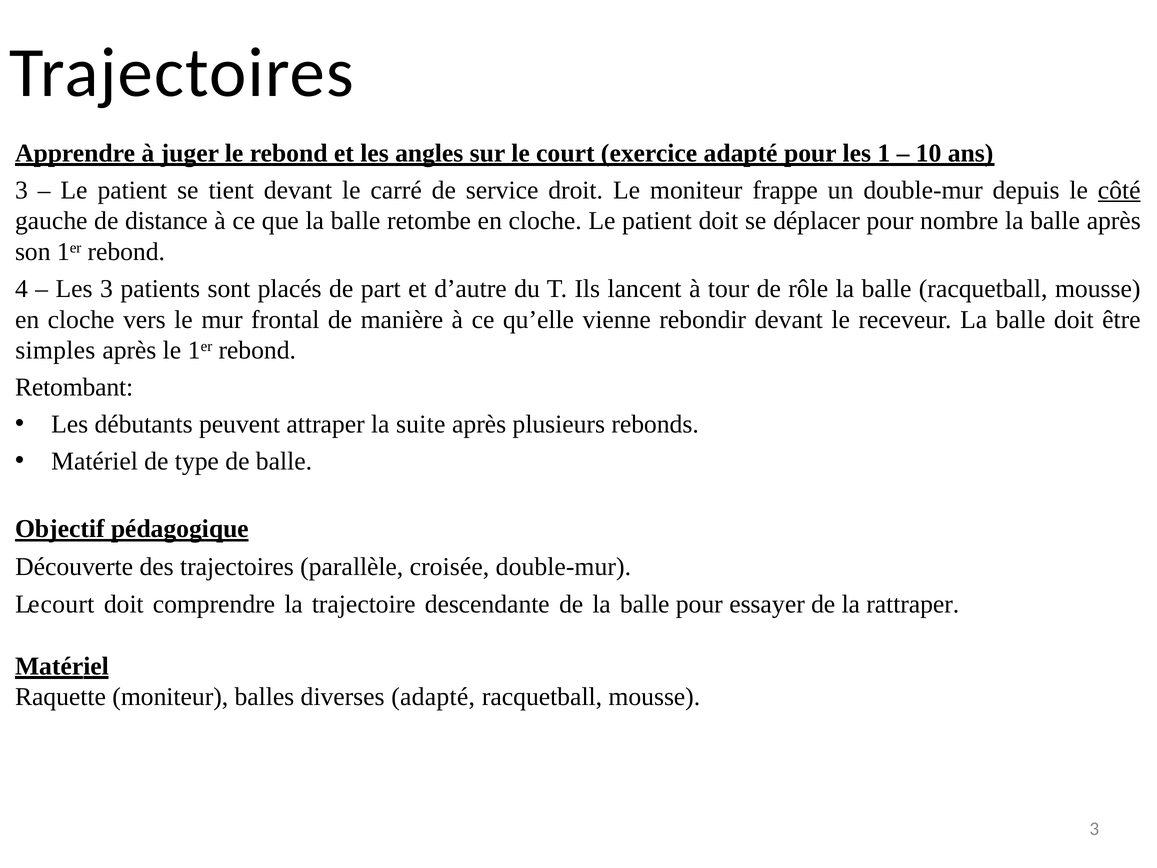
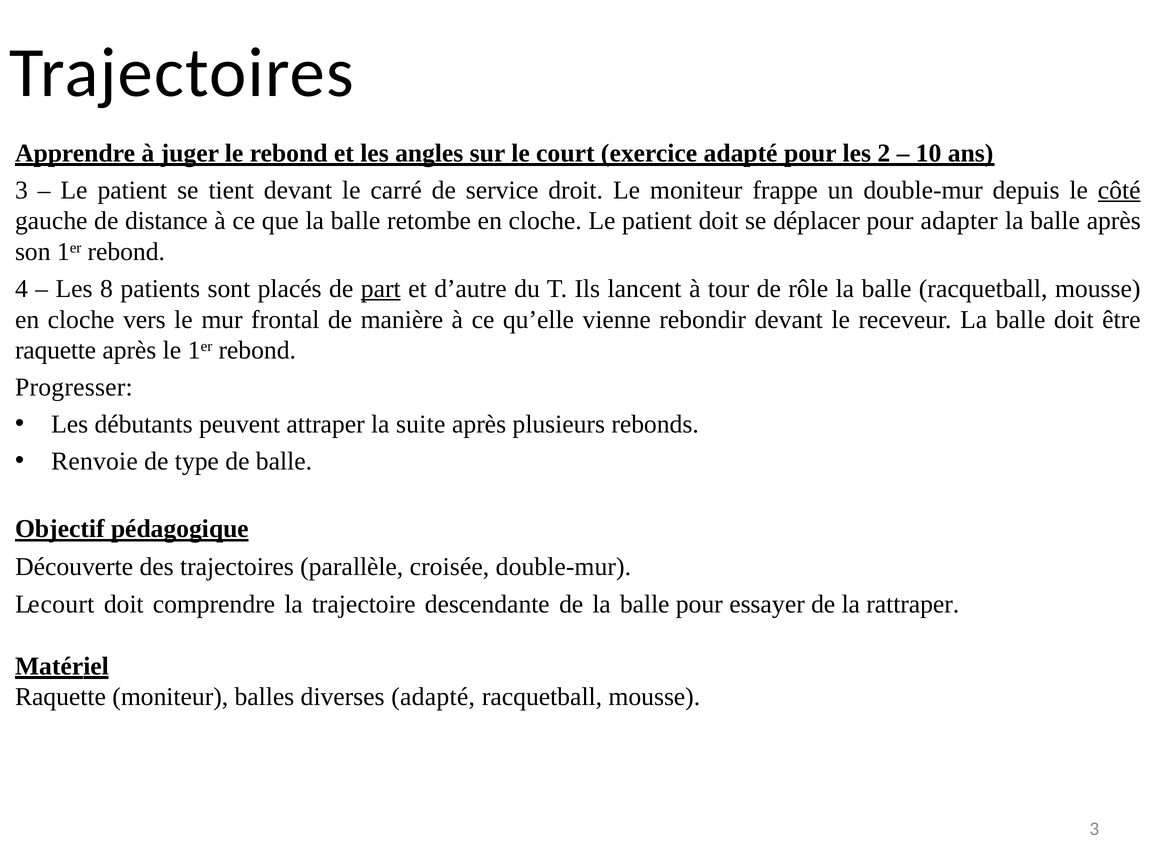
1: 1 -> 2
nombre: nombre -> adapter
Les 3: 3 -> 8
part underline: none -> present
simples at (55, 350): simples -> raquette
Retombant: Retombant -> Progresser
Matériel at (95, 461): Matériel -> Renvoie
